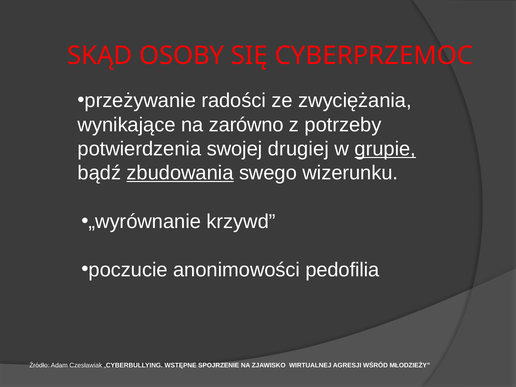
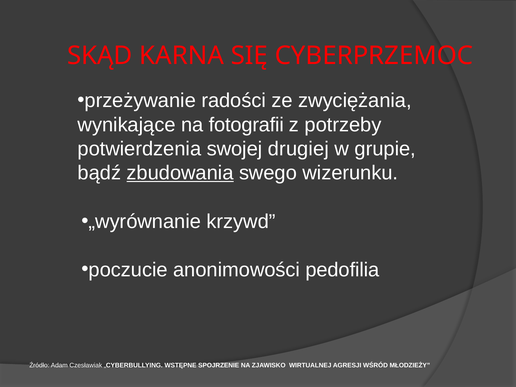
OSOBY: OSOBY -> KARNA
zarówno: zarówno -> fotografii
grupie underline: present -> none
